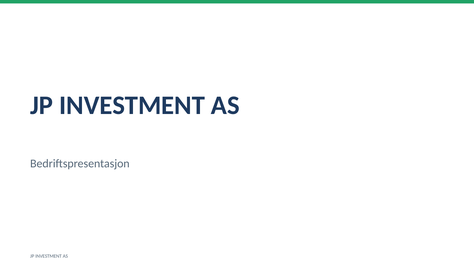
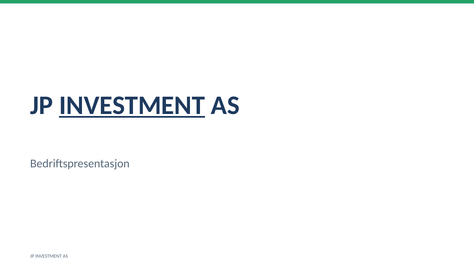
INVESTMENT at (132, 105) underline: none -> present
